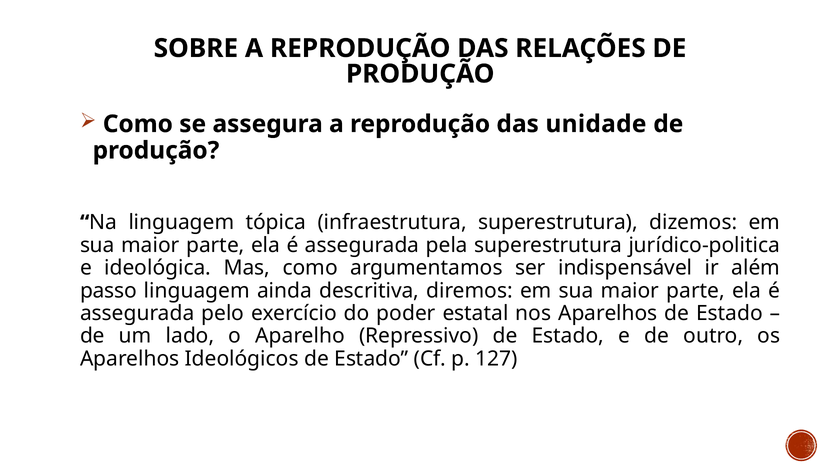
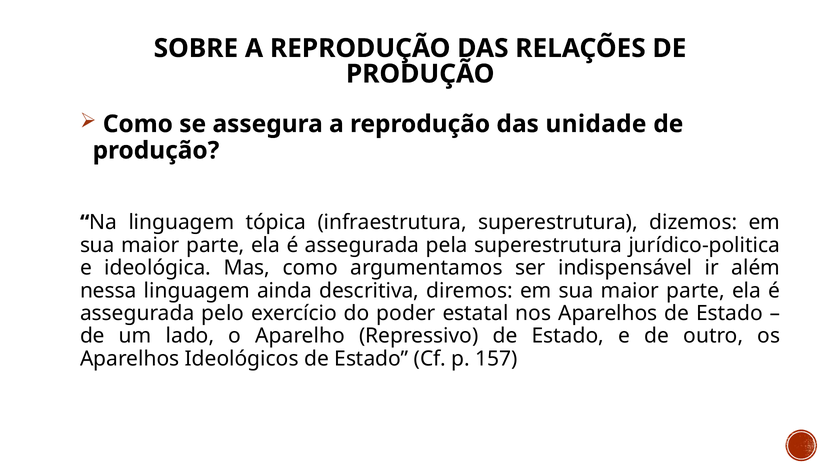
passo: passo -> nessa
127: 127 -> 157
